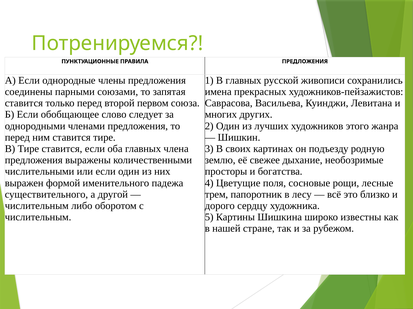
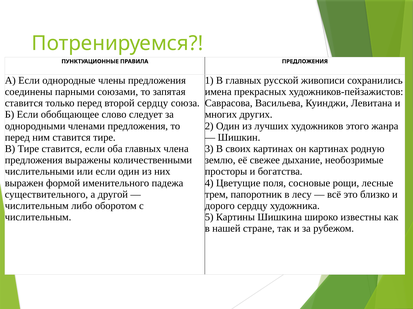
второй первом: первом -> сердцу
он подъезду: подъезду -> картинах
